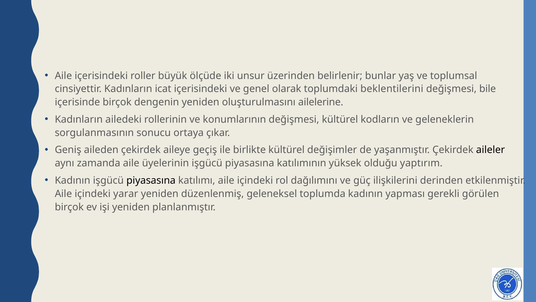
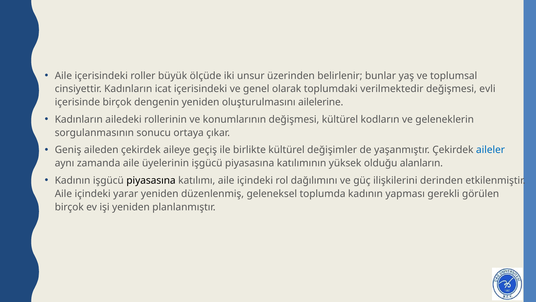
beklentilerini: beklentilerini -> verilmektedir
bile: bile -> evli
aileler colour: black -> blue
yaptırım: yaptırım -> alanların
